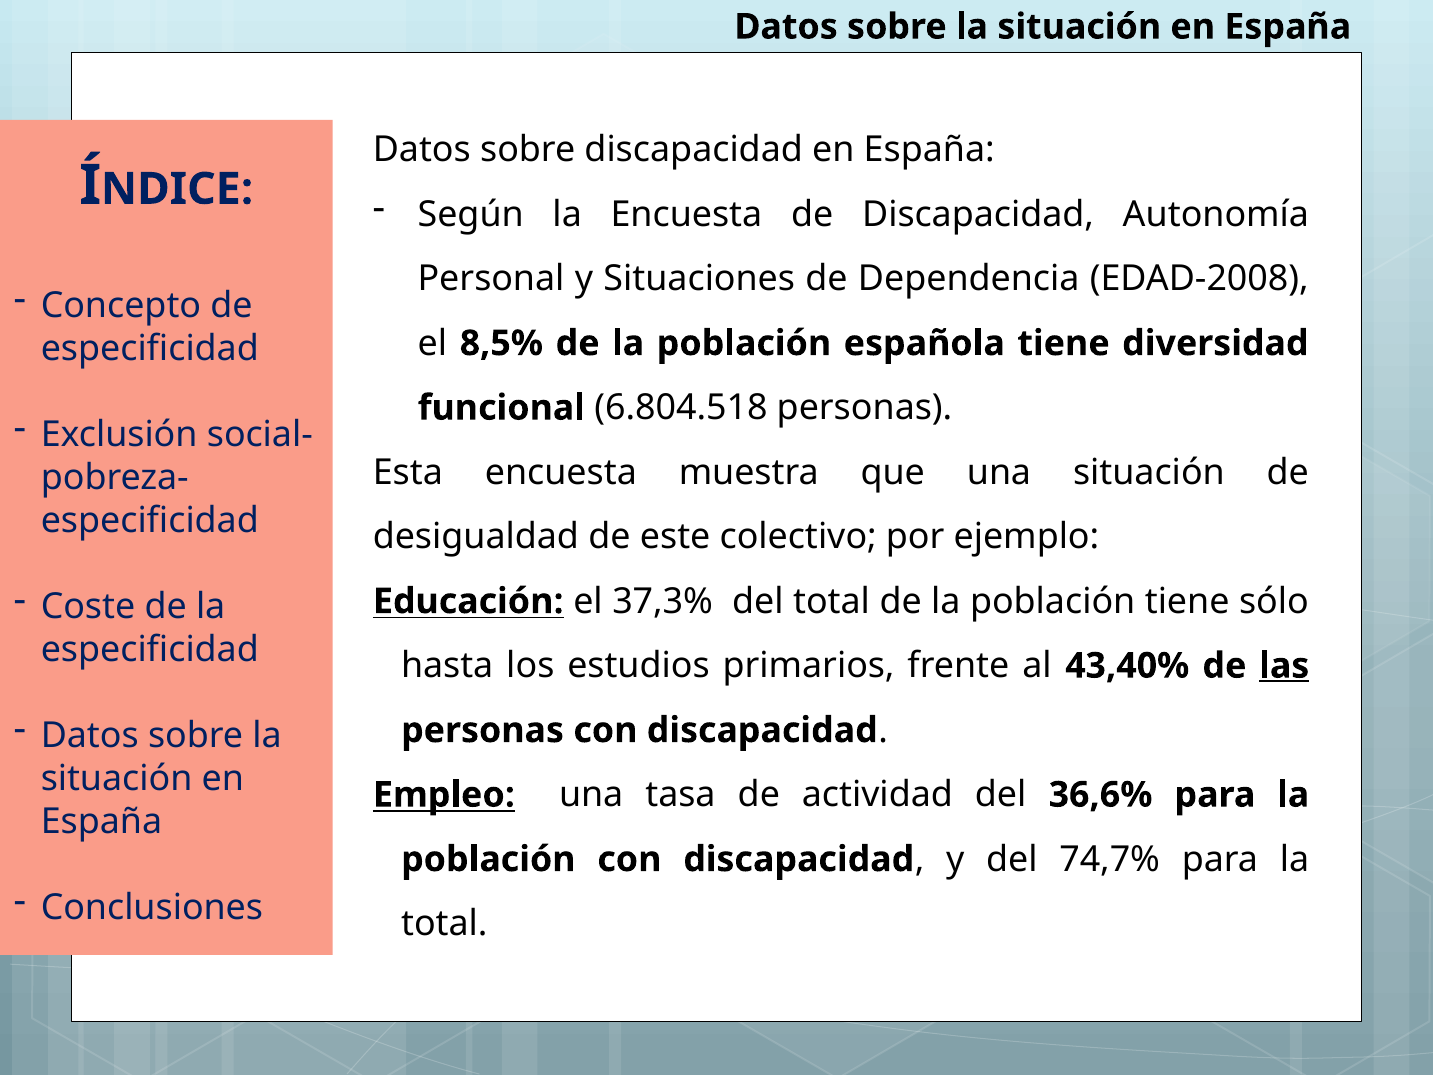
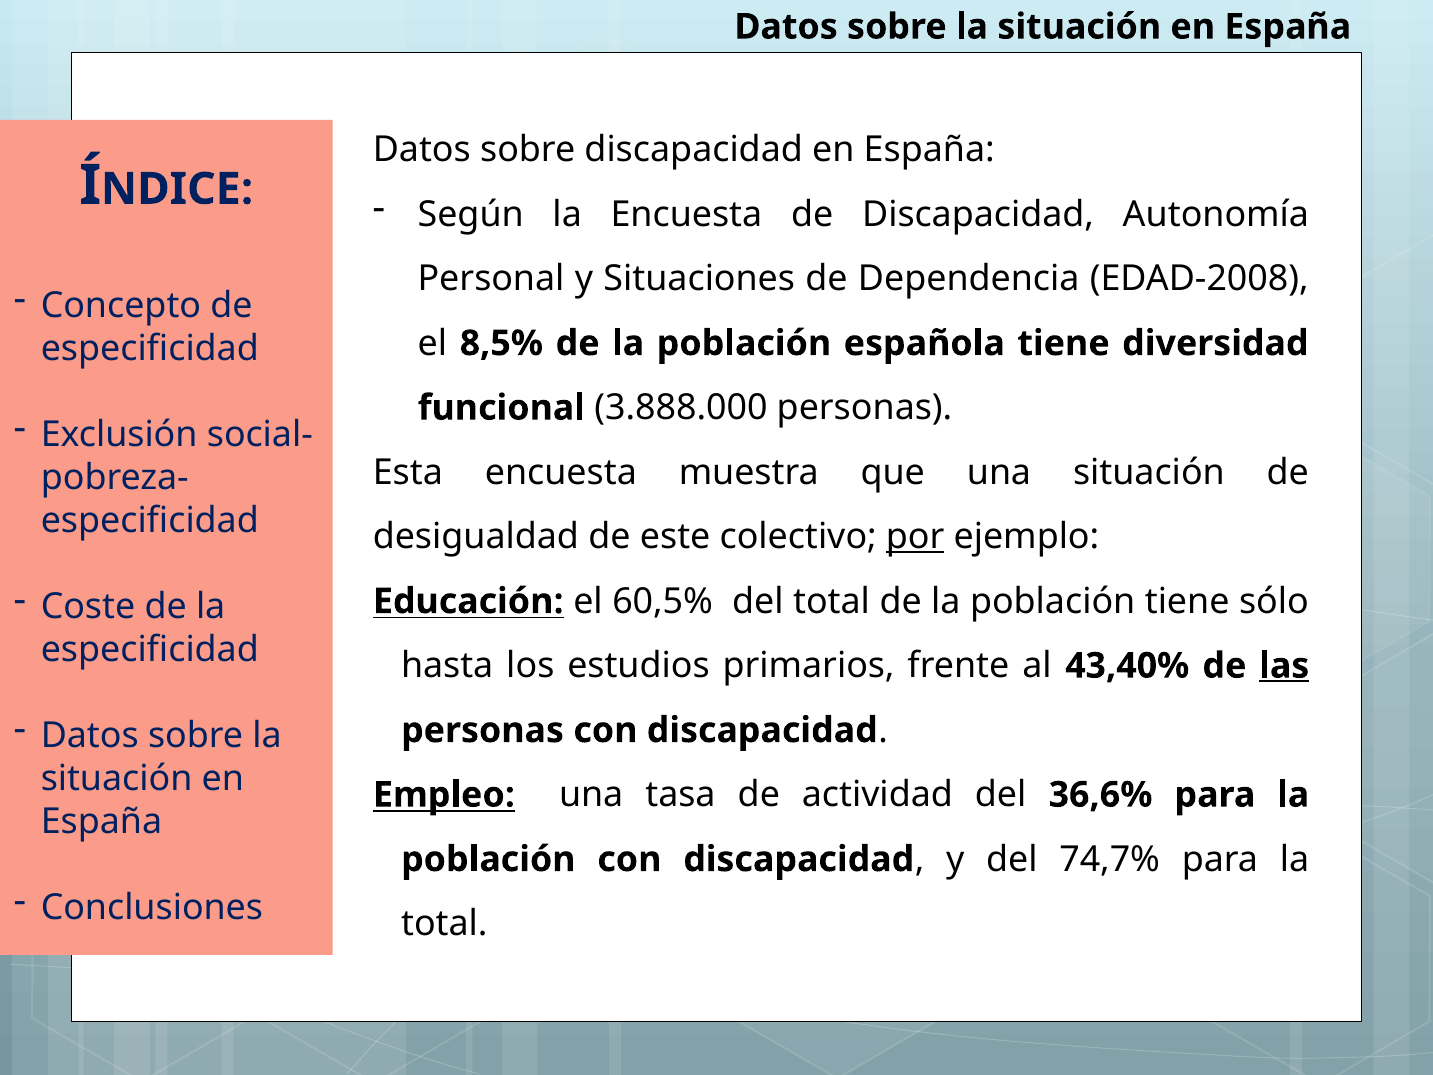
6.804.518: 6.804.518 -> 3.888.000
por underline: none -> present
37,3%: 37,3% -> 60,5%
